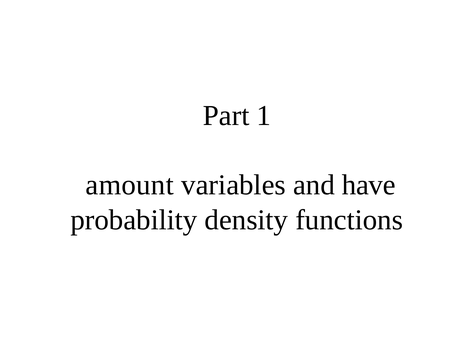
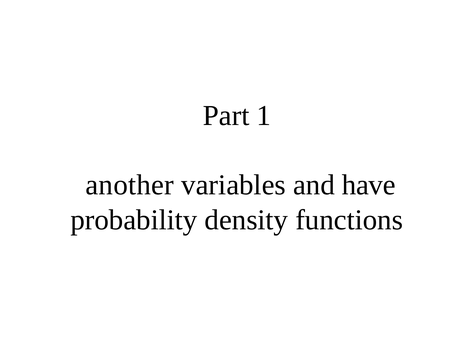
amount: amount -> another
